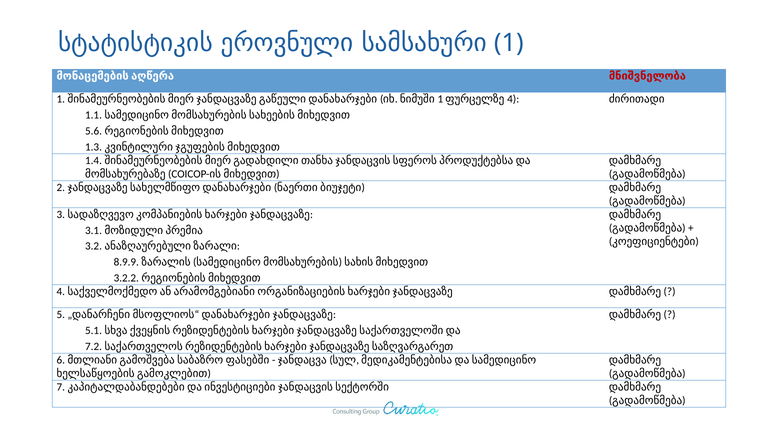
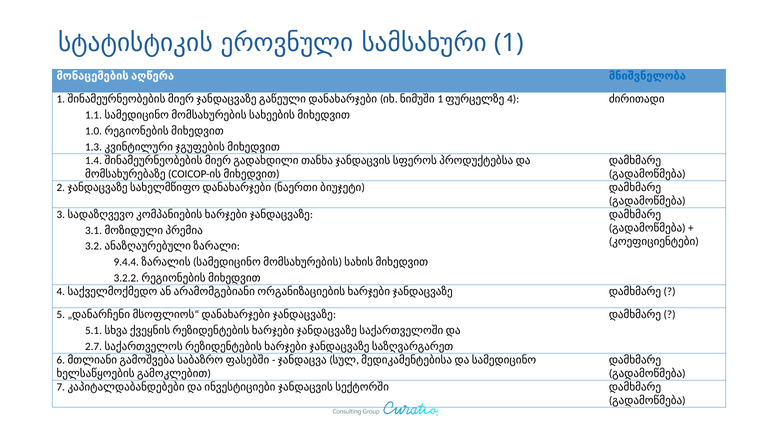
მნიშვნელობა colour: red -> blue
5.6: 5.6 -> 1.0
8.9.9: 8.9.9 -> 9.4.4
7.2: 7.2 -> 2.7
